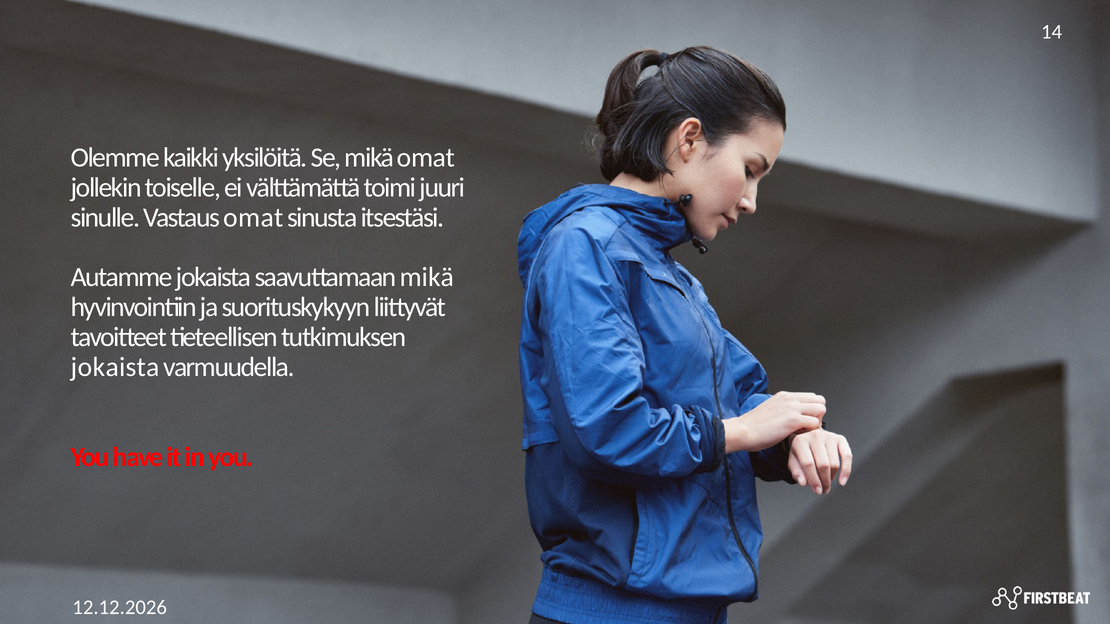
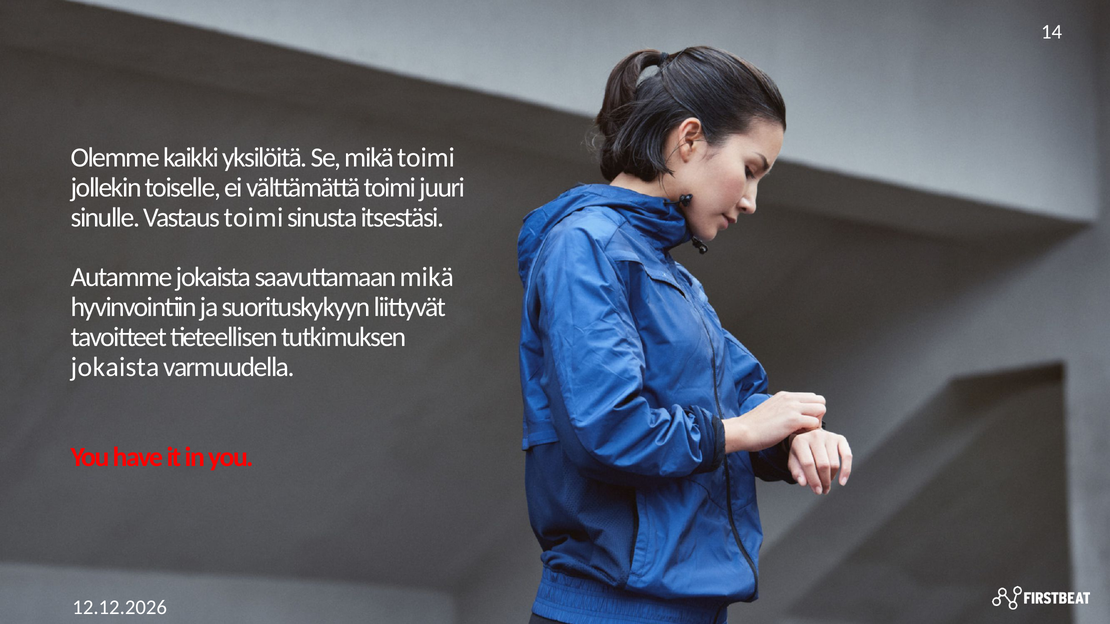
mikä omat: omat -> toimi
Vastaus omat: omat -> toimi
